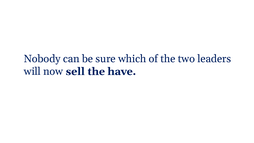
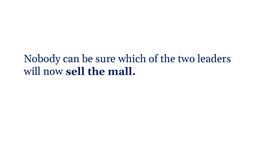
have: have -> mall
